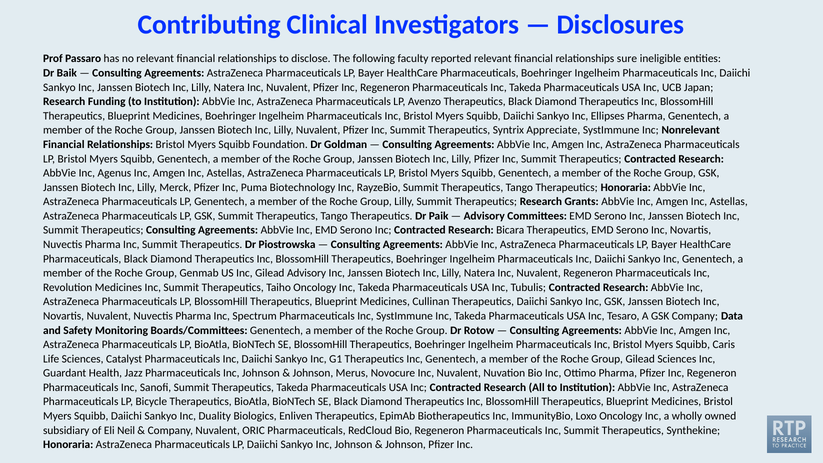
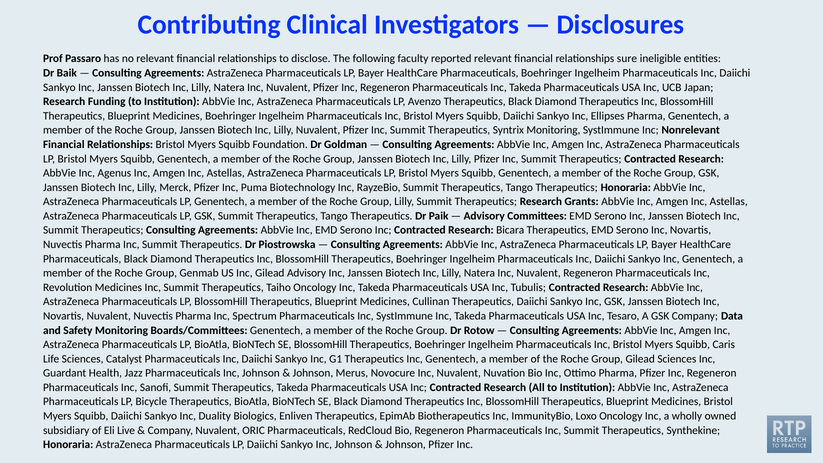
Syntrix Appreciate: Appreciate -> Monitoring
Neil: Neil -> Live
